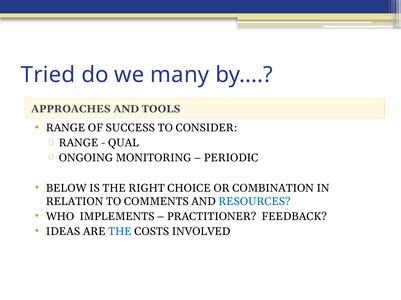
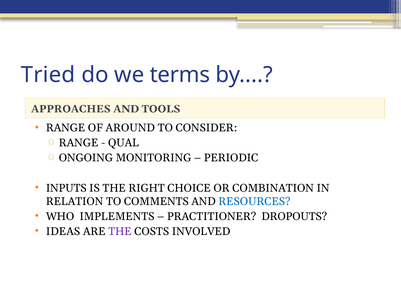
many: many -> terms
SUCCESS: SUCCESS -> AROUND
BELOW: BELOW -> INPUTS
FEEDBACK: FEEDBACK -> DROPOUTS
THE at (120, 232) colour: blue -> purple
